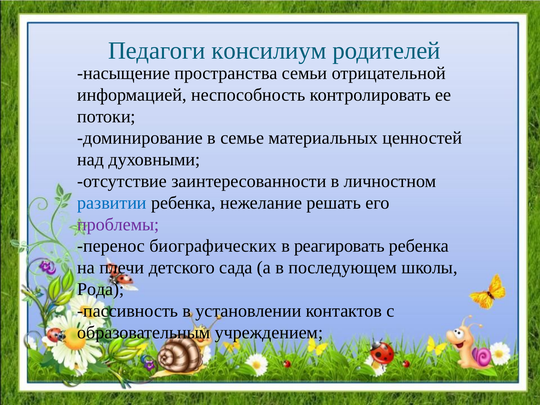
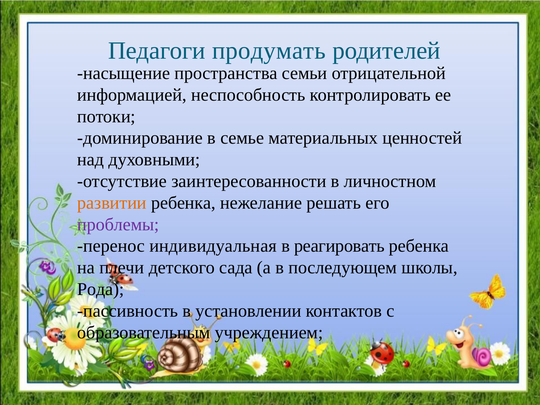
консилиум: консилиум -> продумать
развитии colour: blue -> orange
биографических: биографических -> индивидуальная
